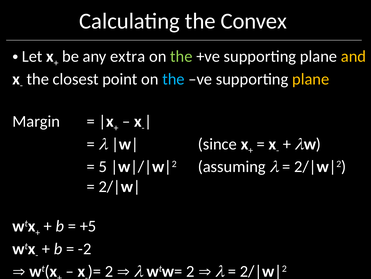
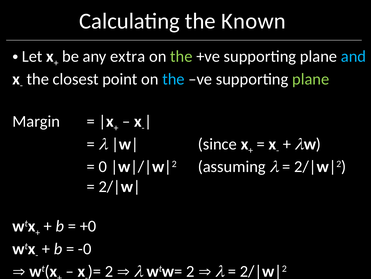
Convex: Convex -> Known
and colour: yellow -> light blue
plane at (311, 79) colour: yellow -> light green
5: 5 -> 0
+5: +5 -> +0
-2: -2 -> -0
